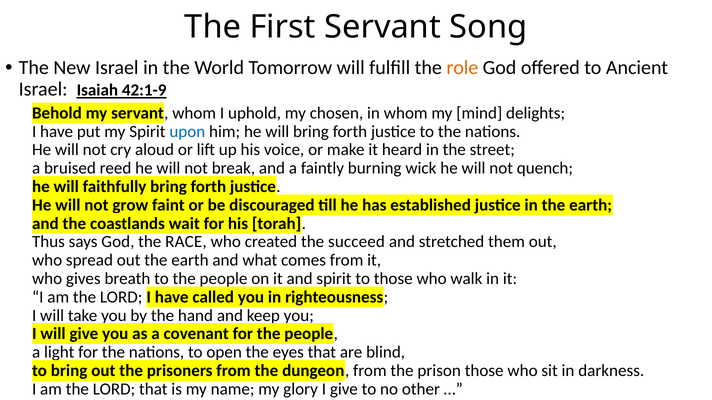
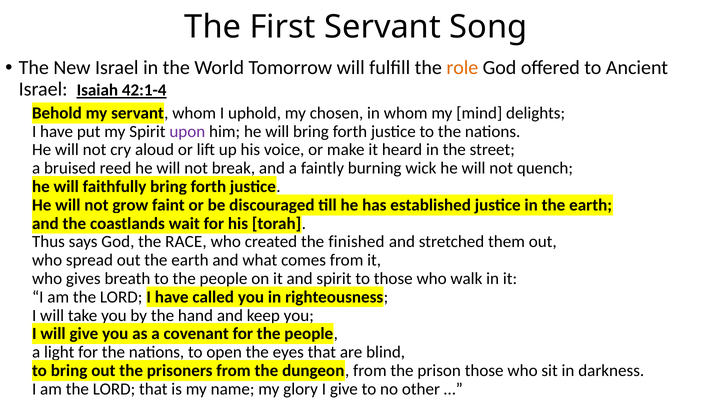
42:1-9: 42:1-9 -> 42:1-4
upon colour: blue -> purple
succeed: succeed -> finished
